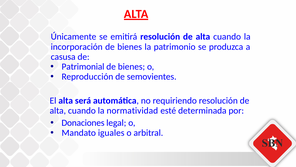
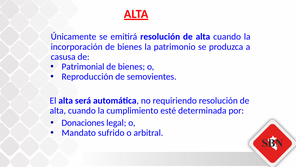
normatividad: normatividad -> cumplimiento
iguales: iguales -> sufrido
